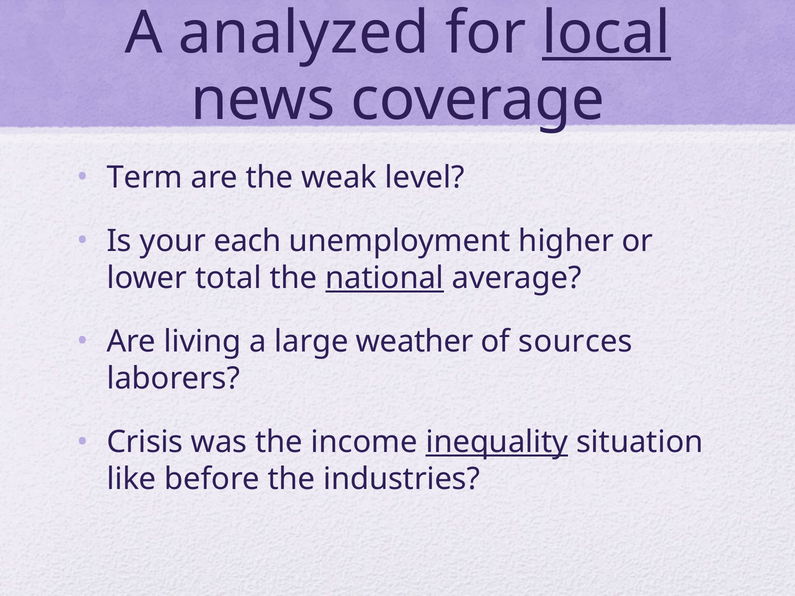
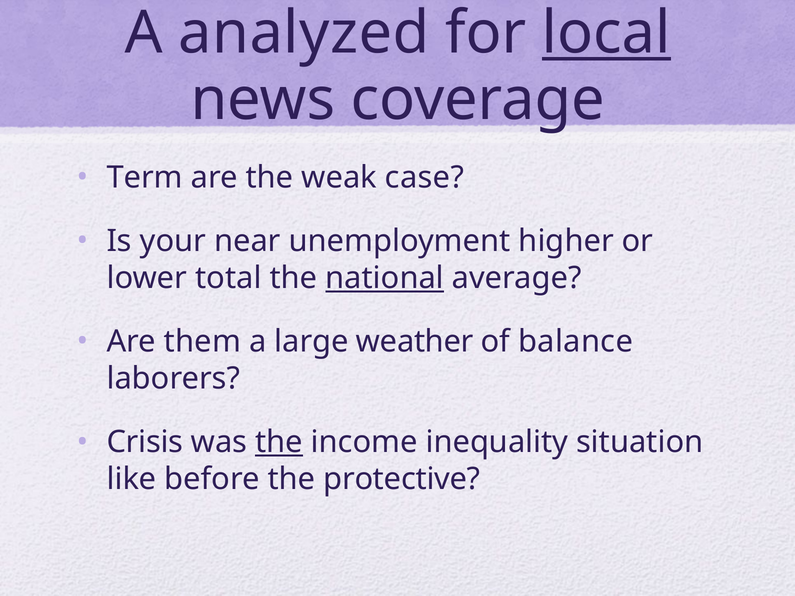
level: level -> case
each: each -> near
living: living -> them
sources: sources -> balance
the at (279, 442) underline: none -> present
inequality underline: present -> none
industries: industries -> protective
